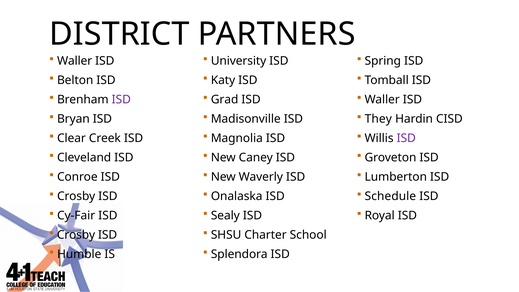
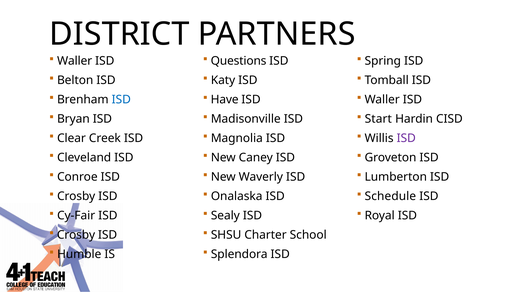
University: University -> Questions
ISD at (121, 100) colour: purple -> blue
Grad: Grad -> Have
They: They -> Start
